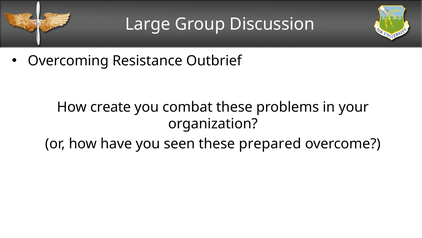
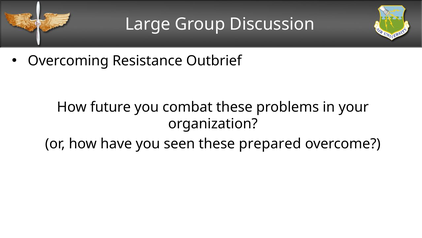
create: create -> future
